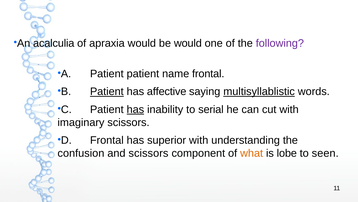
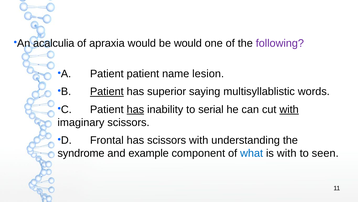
name frontal: frontal -> lesion
affective: affective -> superior
multisyllablistic underline: present -> none
with at (289, 109) underline: none -> present
has superior: superior -> scissors
confusion: confusion -> syndrome
and scissors: scissors -> example
what colour: orange -> blue
is lobe: lobe -> with
